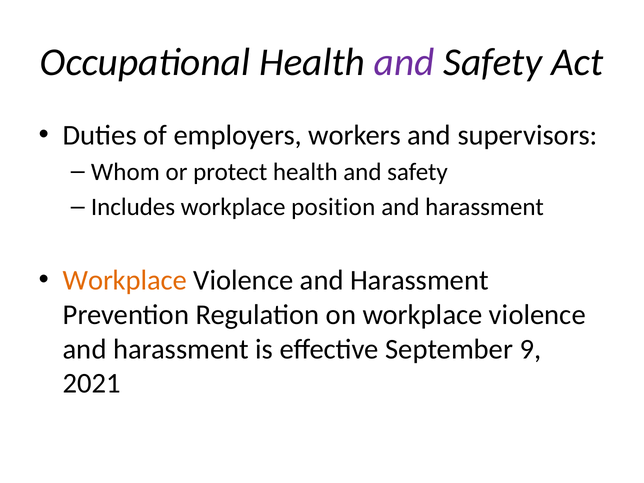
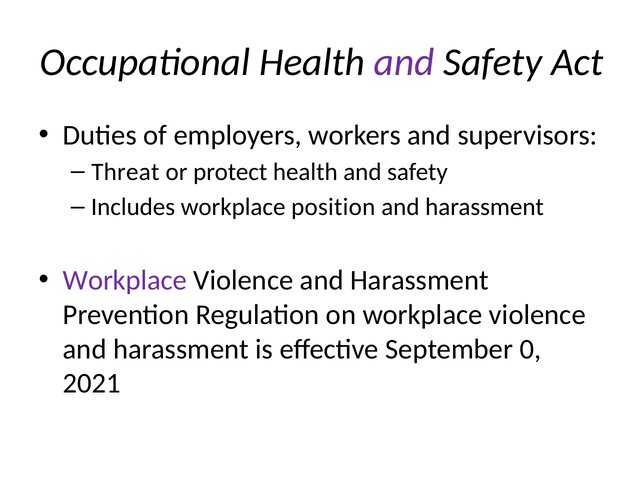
Whom: Whom -> Threat
Workplace at (125, 280) colour: orange -> purple
9: 9 -> 0
